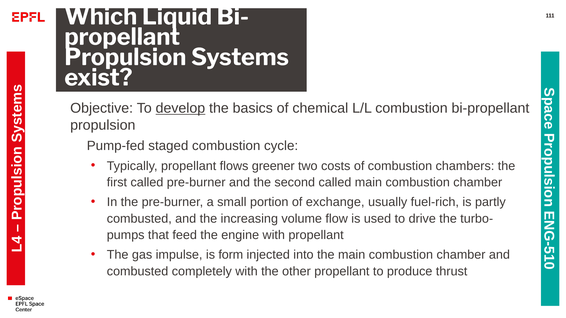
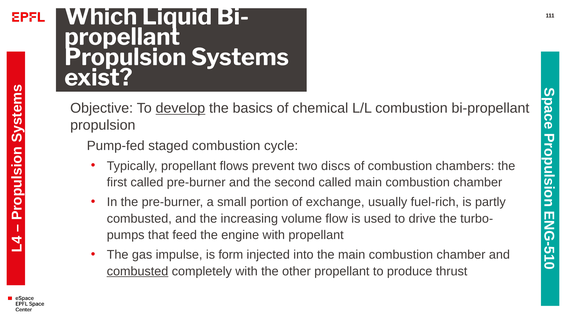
greener: greener -> prevent
costs: costs -> discs
combusted at (138, 272) underline: none -> present
